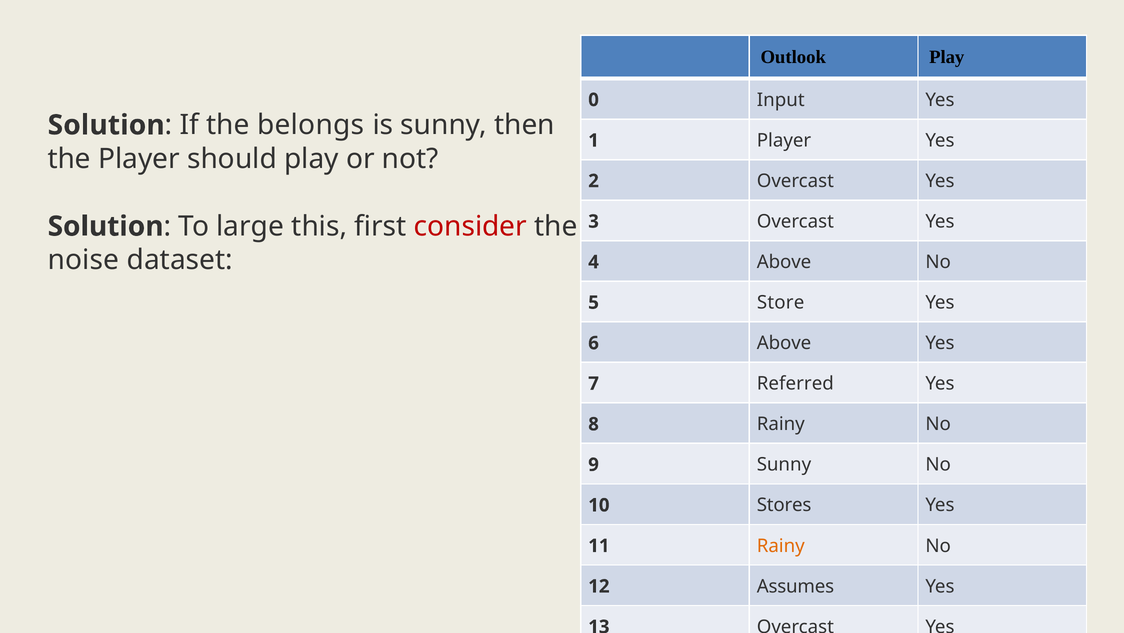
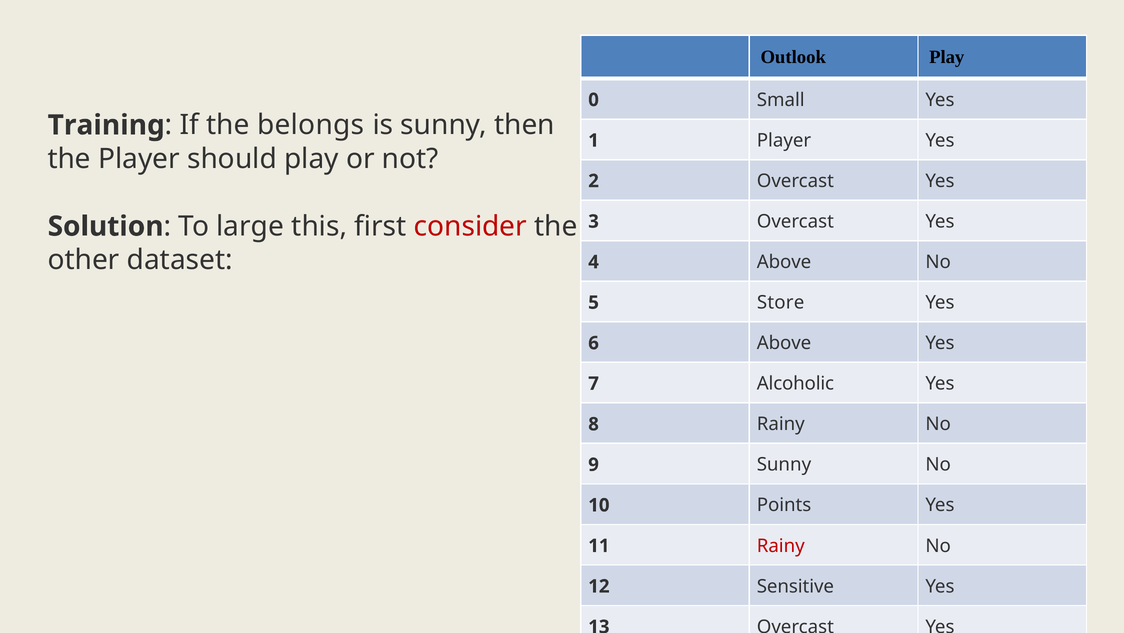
Input: Input -> Small
Solution at (106, 125): Solution -> Training
noise: noise -> other
Referred: Referred -> Alcoholic
Stores: Stores -> Points
Rainy at (781, 545) colour: orange -> red
Assumes: Assumes -> Sensitive
